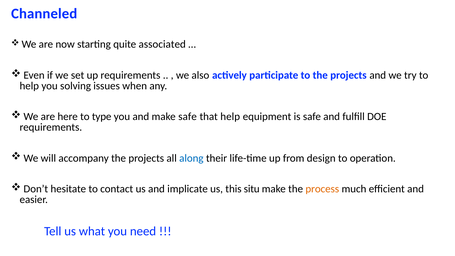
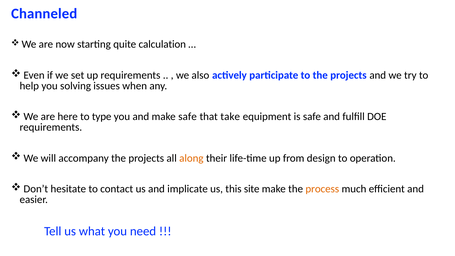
associated: associated -> calculation
that help: help -> take
along colour: blue -> orange
situ: situ -> site
